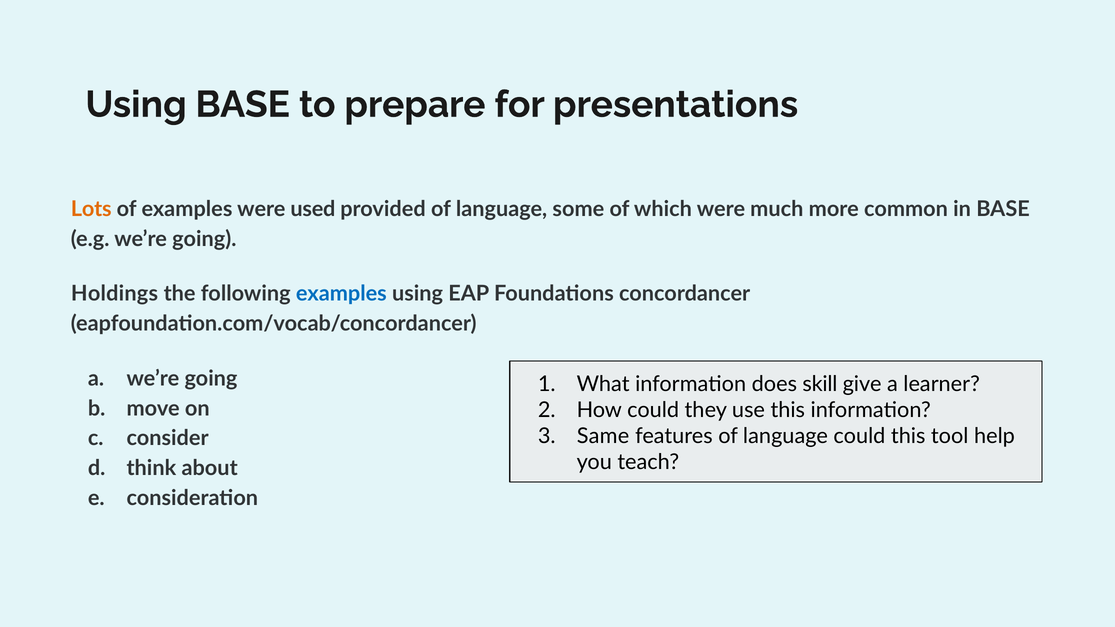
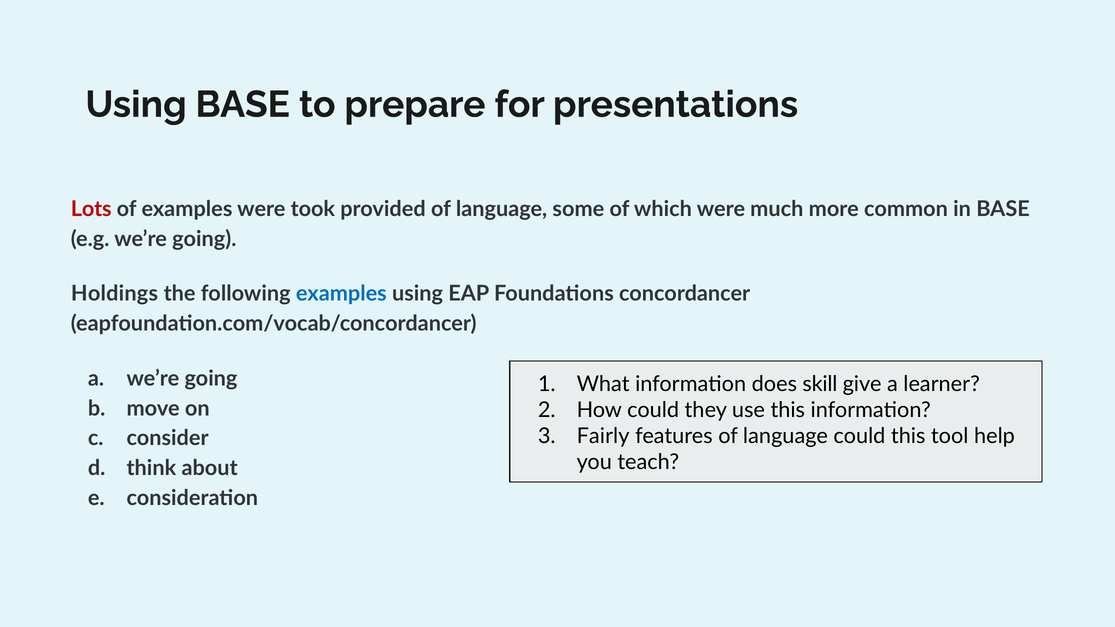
Lots colour: orange -> red
used: used -> took
Same: Same -> Fairly
